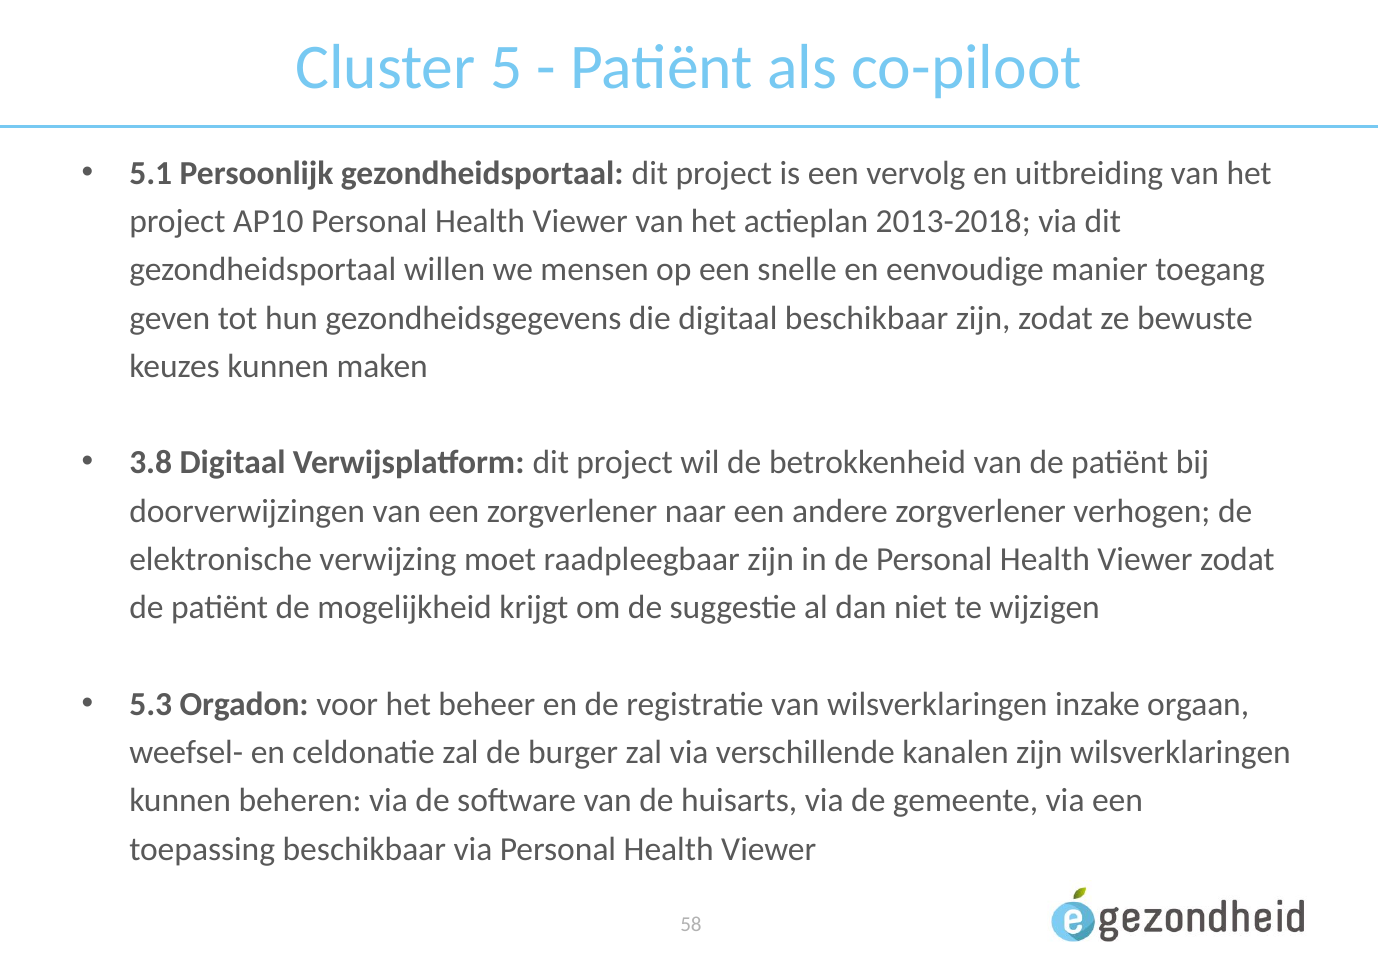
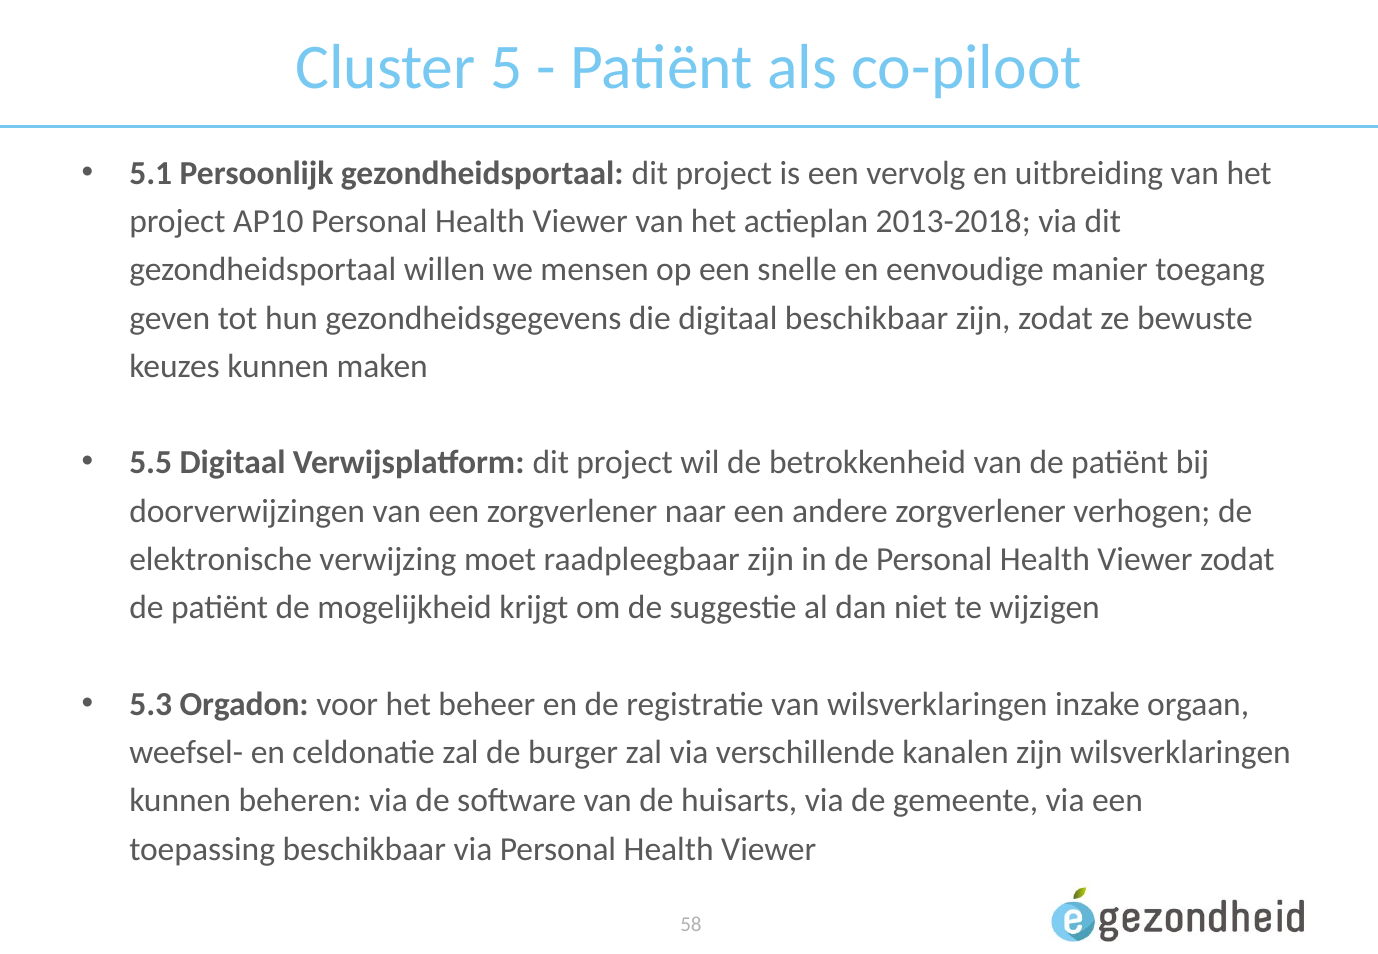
3.8: 3.8 -> 5.5
